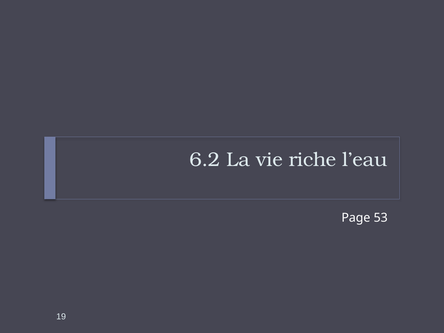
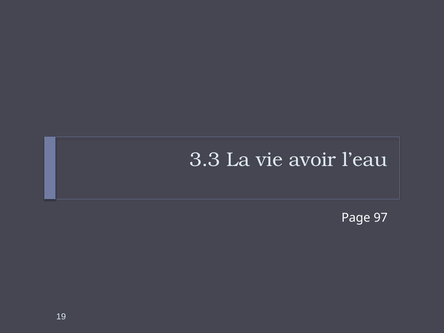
6.2: 6.2 -> 3.3
riche: riche -> avoir
53: 53 -> 97
